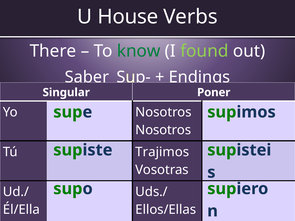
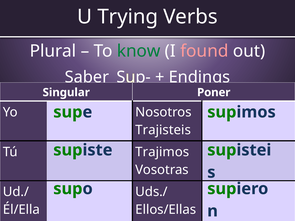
House: House -> Trying
There: There -> Plural
found colour: light green -> pink
Nosotros at (163, 130): Nosotros -> Trajisteis
